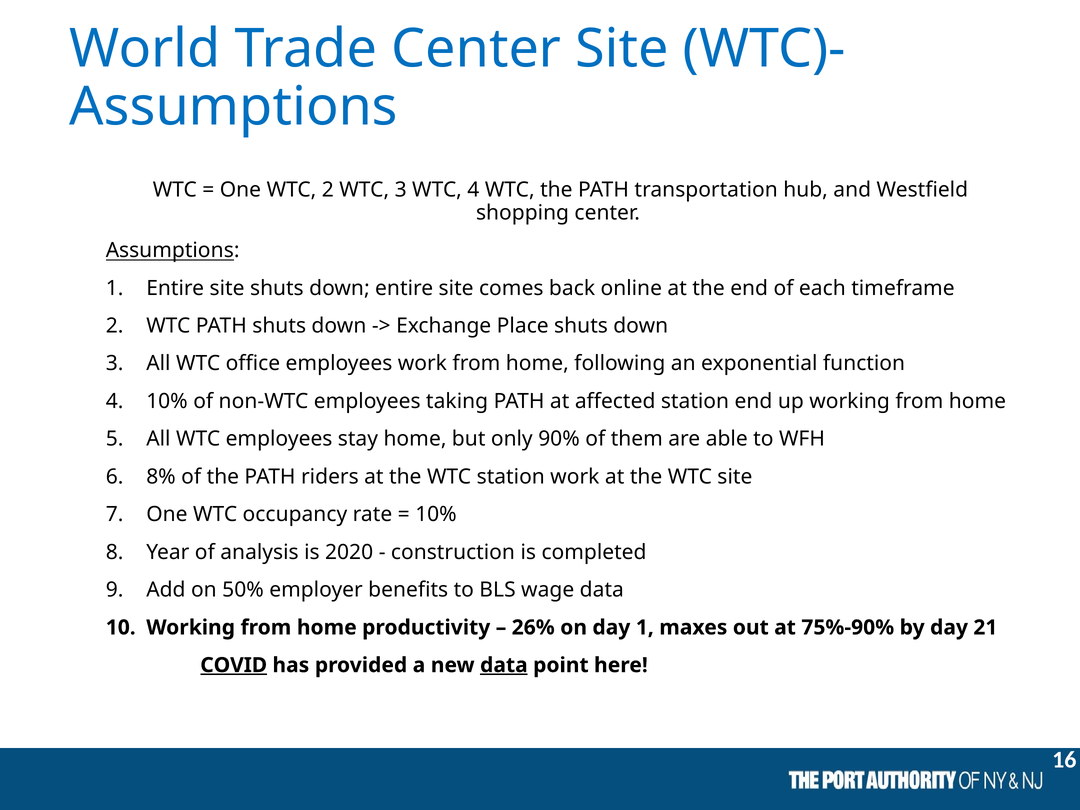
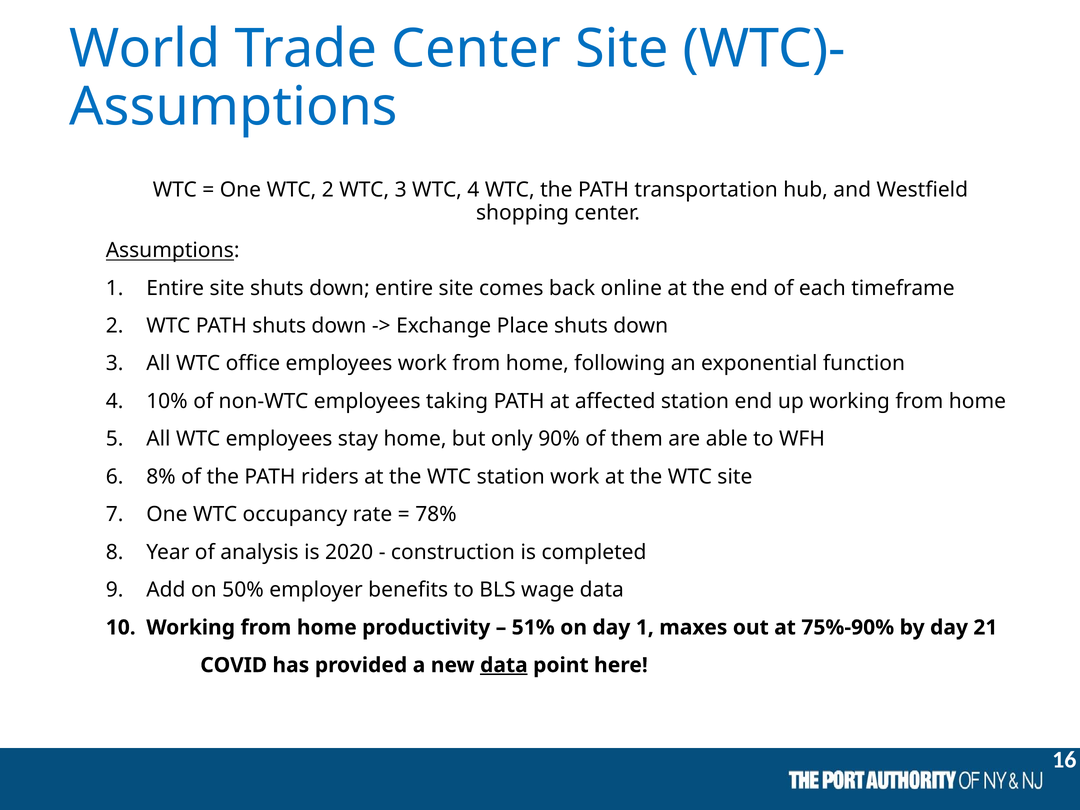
10% at (436, 514): 10% -> 78%
26%: 26% -> 51%
COVID underline: present -> none
